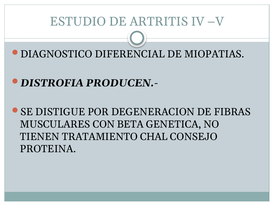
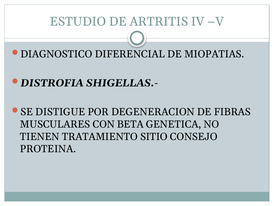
PRODUCEN.-: PRODUCEN.- -> SHIGELLAS.-
CHAL: CHAL -> SITIO
